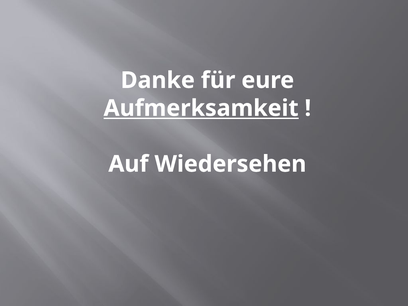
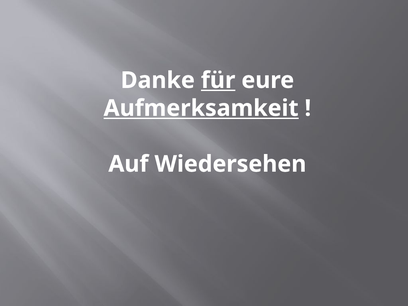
für underline: none -> present
